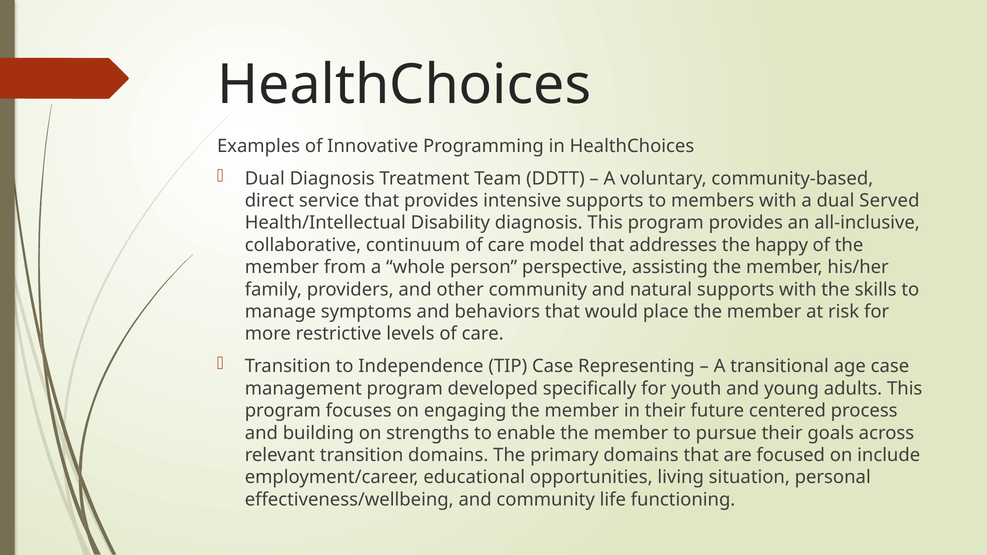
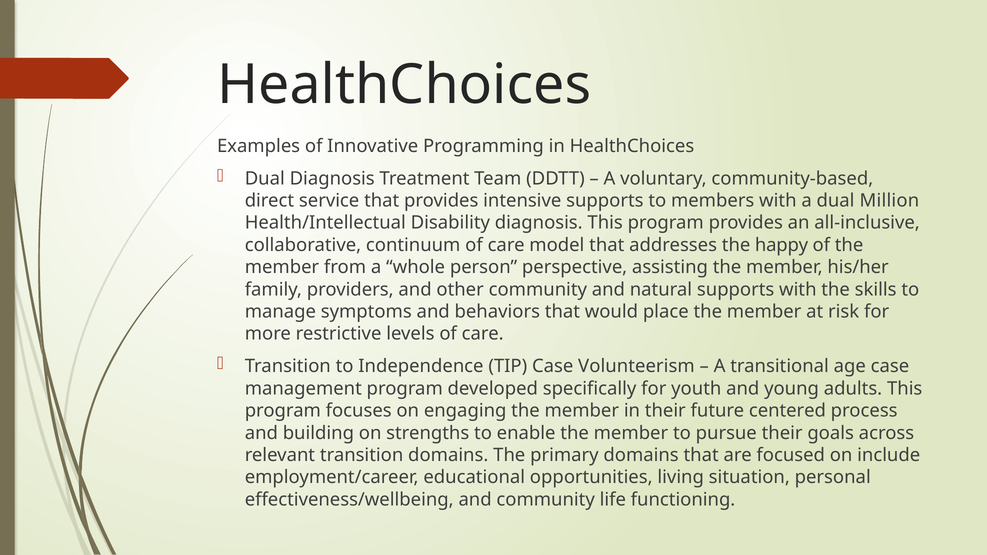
Served: Served -> Million
Representing: Representing -> Volunteerism
